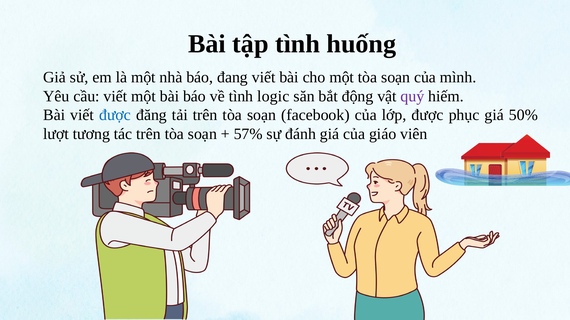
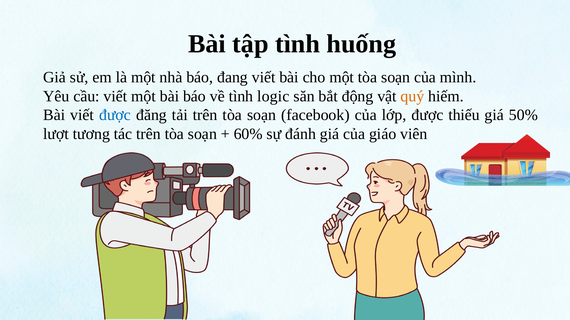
quý colour: purple -> orange
phục: phục -> thiếu
57%: 57% -> 60%
